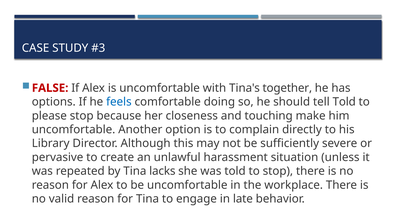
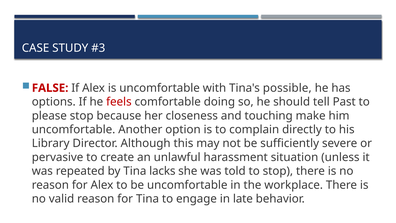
together: together -> possible
feels colour: blue -> red
tell Told: Told -> Past
